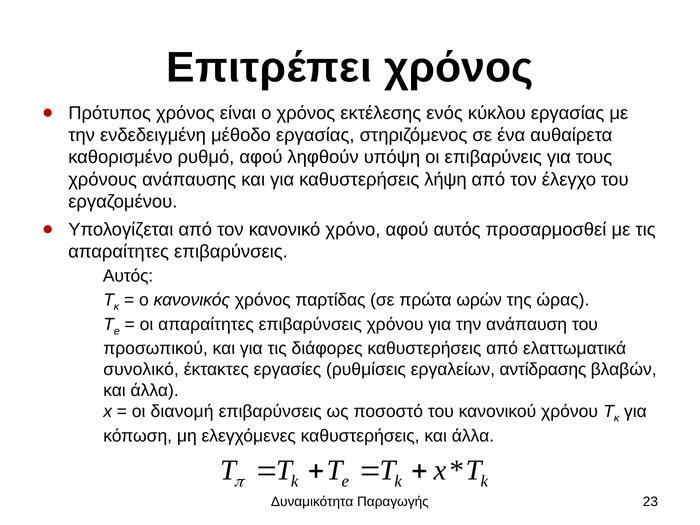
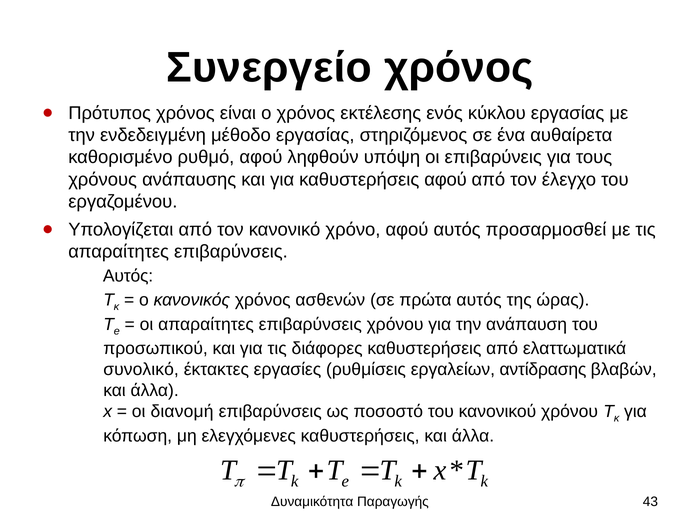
Επιτρέπει: Επιτρέπει -> Συνεργείο
καθυστερήσεις λήψη: λήψη -> αφού
παρτίδας: παρτίδας -> ασθενών
πρώτα ωρών: ωρών -> αυτός
23: 23 -> 43
